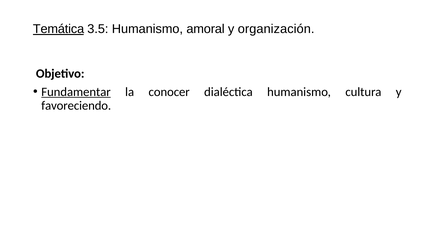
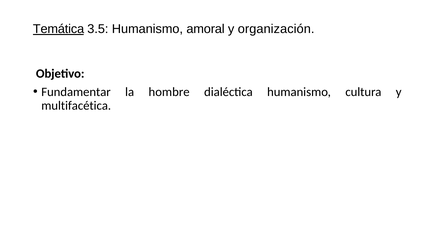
Fundamentar underline: present -> none
conocer: conocer -> hombre
favoreciendo: favoreciendo -> multifacética
